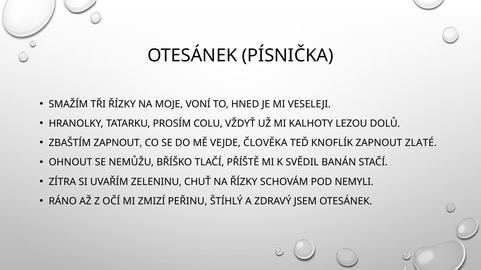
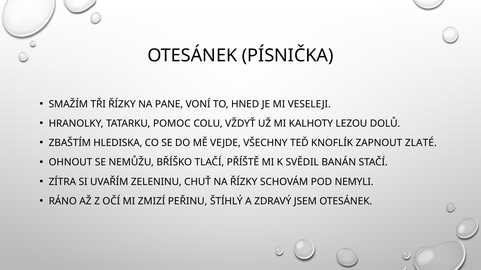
MOJE: MOJE -> PANE
PROSÍM: PROSÍM -> POMOC
ZBAŠTÍM ZAPNOUT: ZAPNOUT -> HLEDISKA
ČLOVĚKA: ČLOVĚKA -> VŠECHNY
